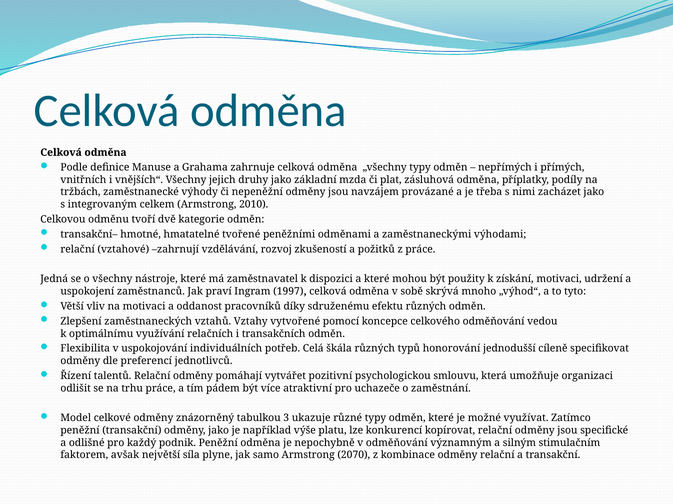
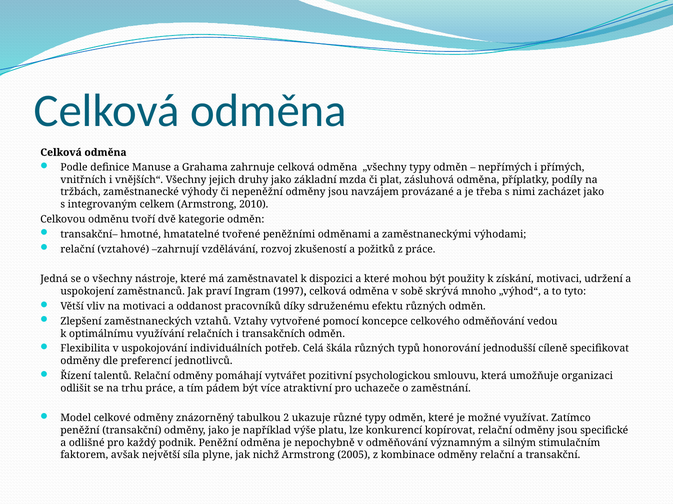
3: 3 -> 2
samo: samo -> nichž
2070: 2070 -> 2005
